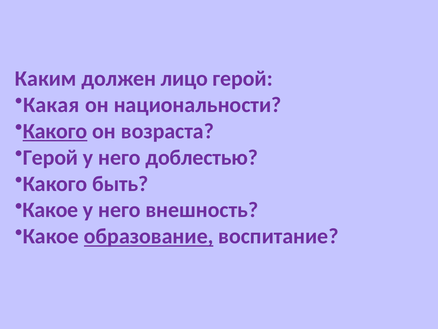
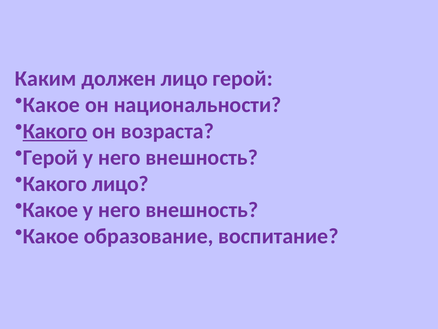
Какая at (51, 105): Какая -> Какое
доблестью at (202, 157): доблестью -> внешность
Какого быть: быть -> лицо
образование underline: present -> none
